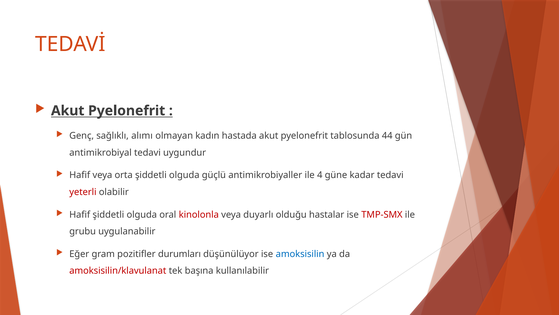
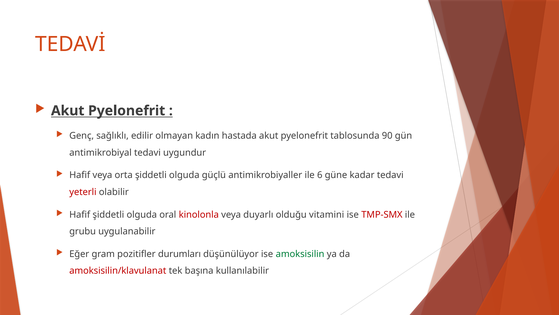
alımı: alımı -> edilir
44: 44 -> 90
4: 4 -> 6
hastalar: hastalar -> vitamini
amoksisilin colour: blue -> green
